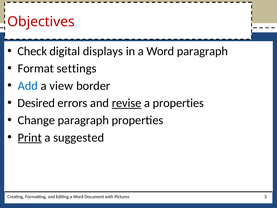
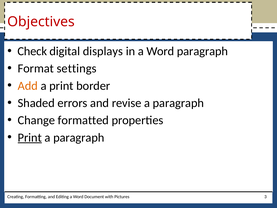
Add colour: blue -> orange
a view: view -> print
Desired: Desired -> Shaded
revise underline: present -> none
properties at (178, 103): properties -> paragraph
Change paragraph: paragraph -> formatted
suggested at (79, 137): suggested -> paragraph
